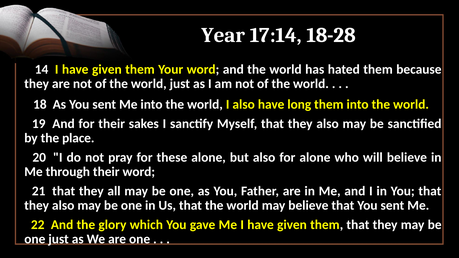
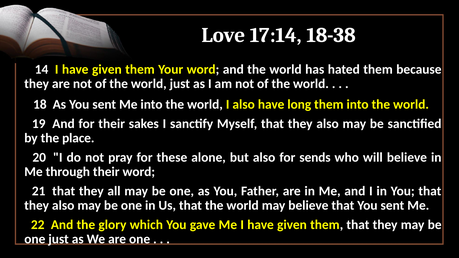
Year: Year -> Love
18-28: 18-28 -> 18-38
for alone: alone -> sends
